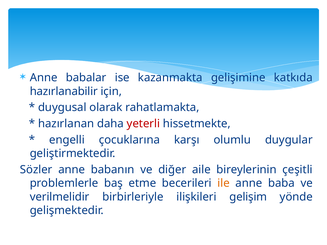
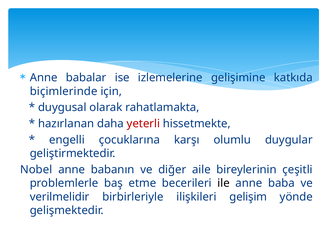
kazanmakta: kazanmakta -> izlemelerine
hazırlanabilir: hazırlanabilir -> biçimlerinde
Sözler: Sözler -> Nobel
ile colour: orange -> black
